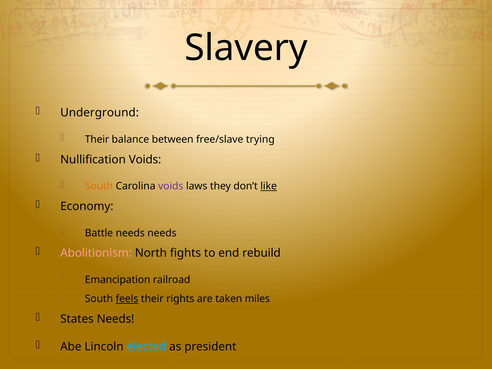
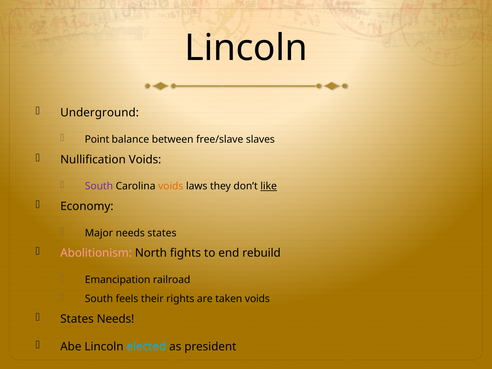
Slavery at (246, 48): Slavery -> Lincoln
Their at (97, 139): Their -> Point
trying: trying -> slaves
South at (99, 186) colour: orange -> purple
voids at (171, 186) colour: purple -> orange
Battle: Battle -> Major
needs needs: needs -> states
feels underline: present -> none
taken miles: miles -> voids
